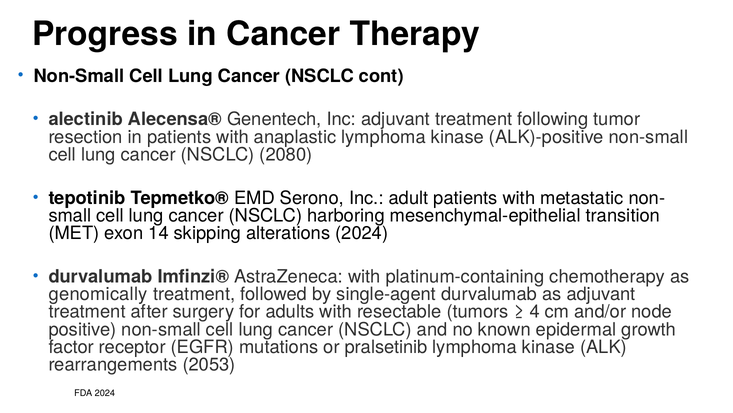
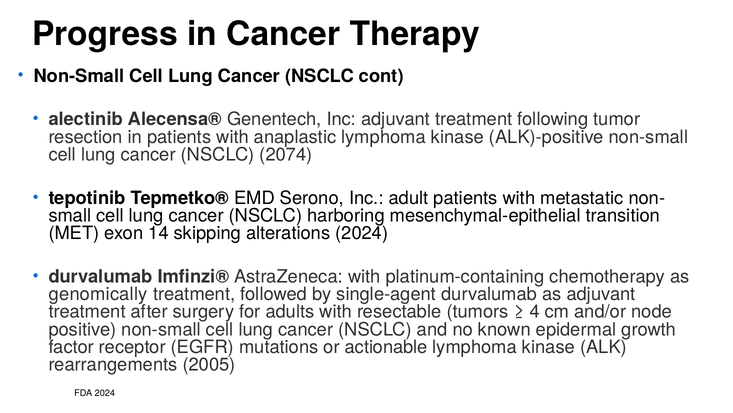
2080: 2080 -> 2074
pralsetinib: pralsetinib -> actionable
2053: 2053 -> 2005
